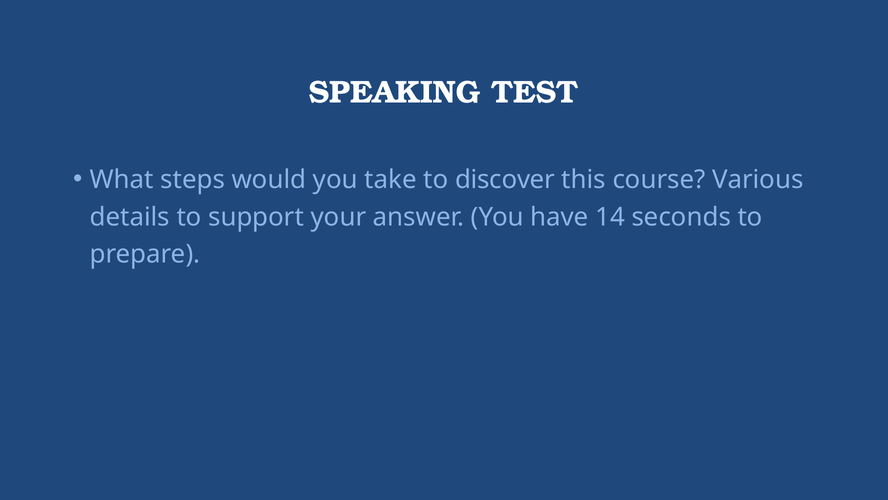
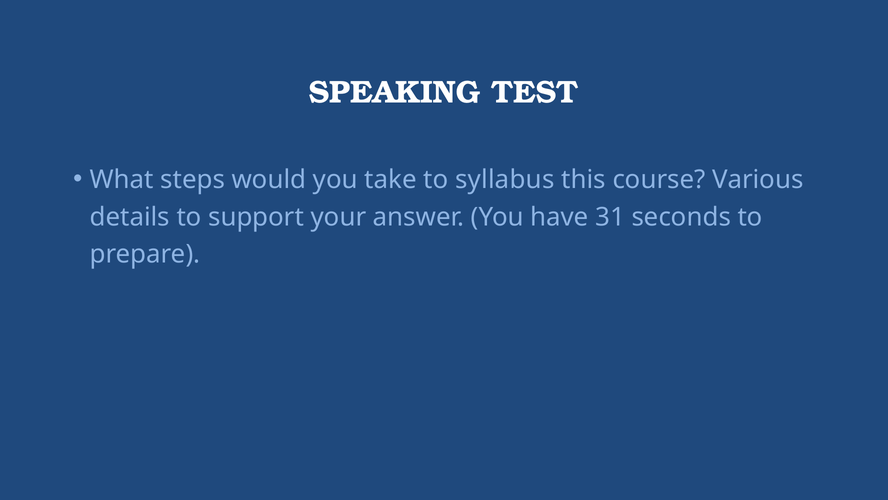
discover: discover -> syllabus
14: 14 -> 31
